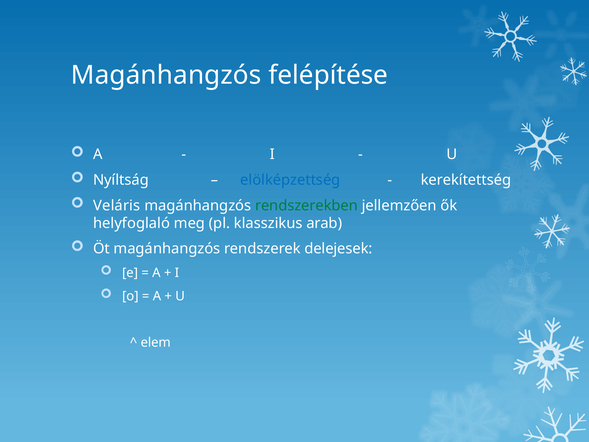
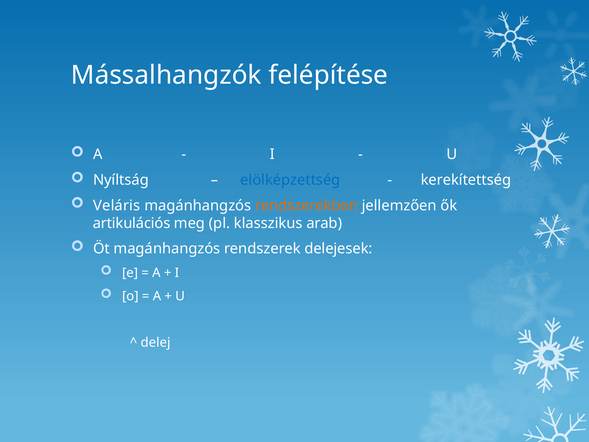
Magánhangzós at (166, 75): Magánhangzós -> Mássalhangzók
rendszerekben colour: green -> orange
helyfoglaló: helyfoglaló -> artikulációs
elem: elem -> delej
